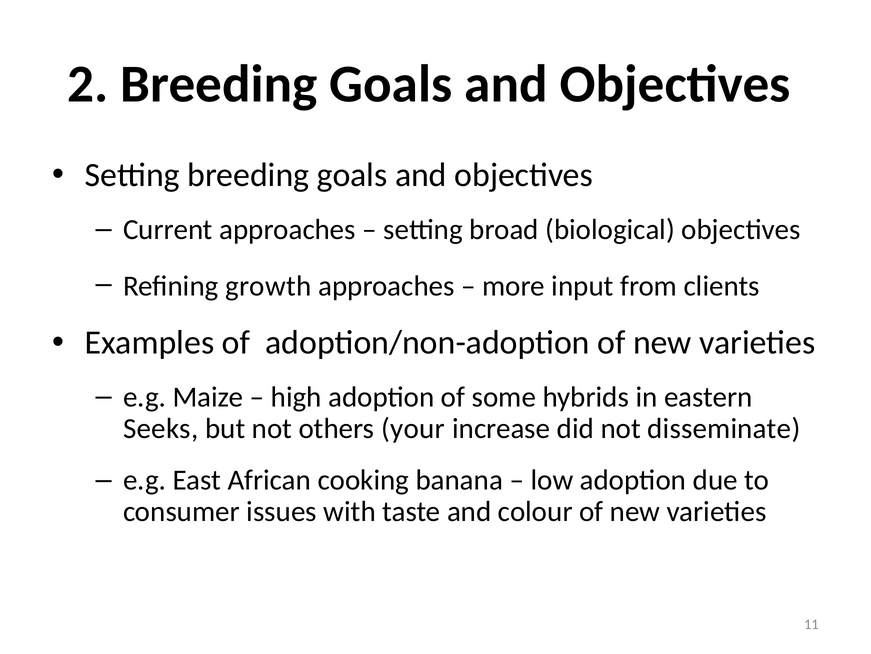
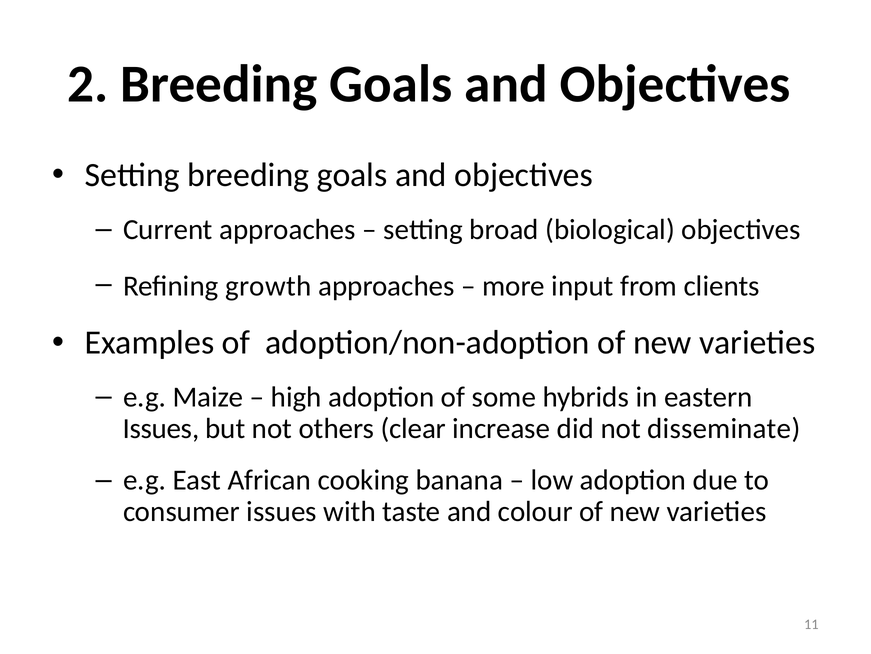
Seeks at (161, 428): Seeks -> Issues
your: your -> clear
